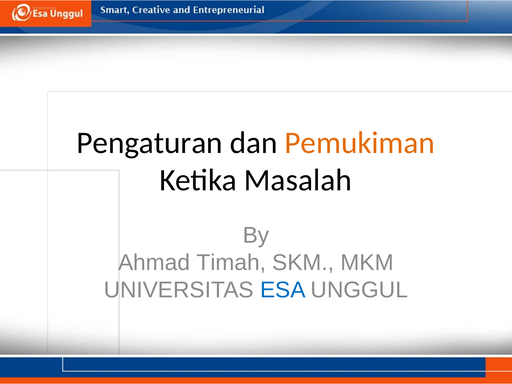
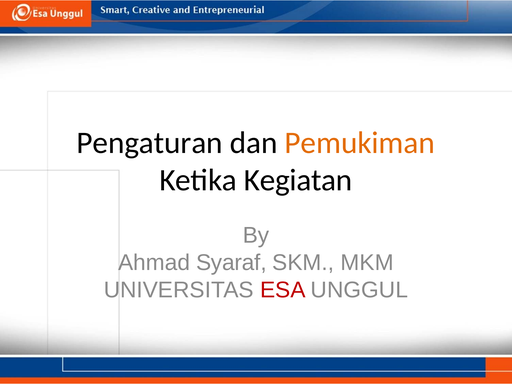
Masalah: Masalah -> Kegiatan
Timah: Timah -> Syaraf
ESA colour: blue -> red
